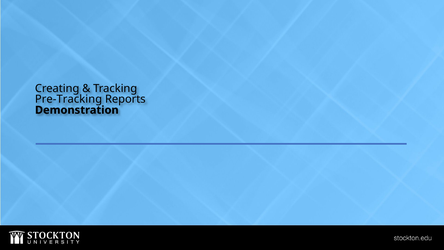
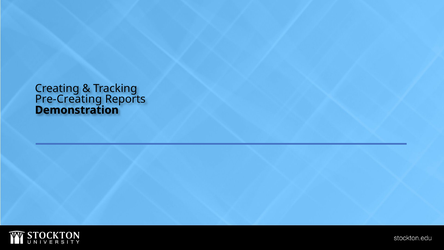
Pre-Tracking: Pre-Tracking -> Pre-Creating
